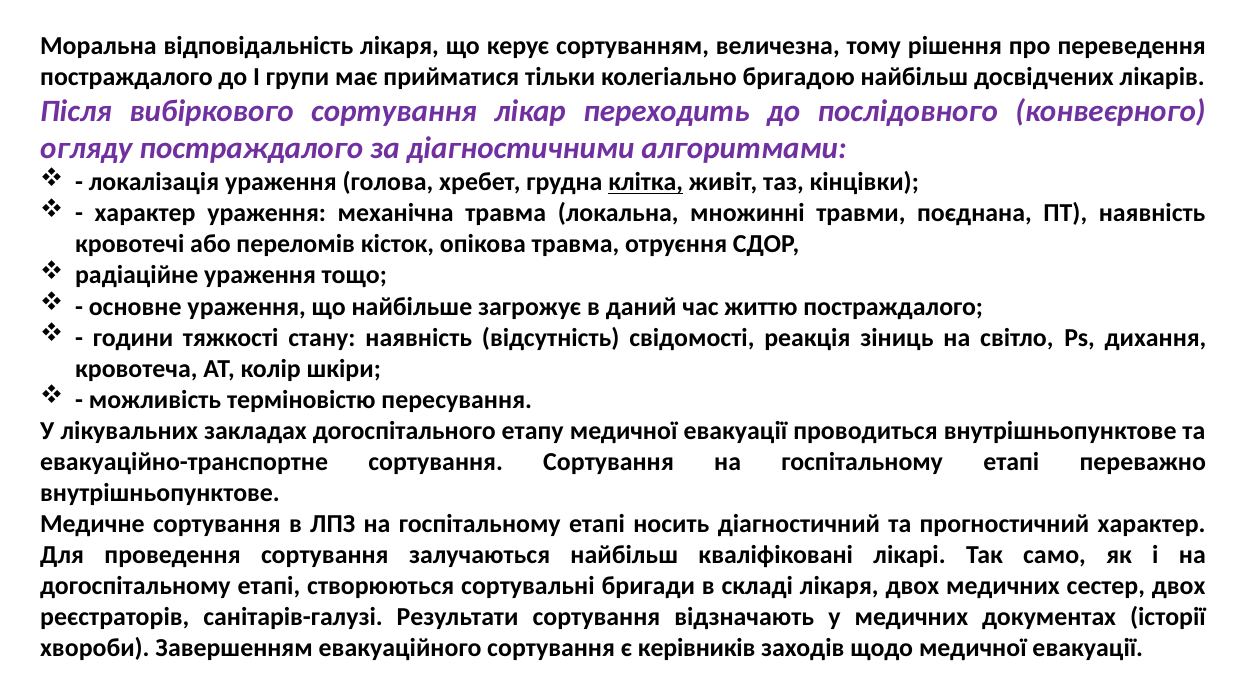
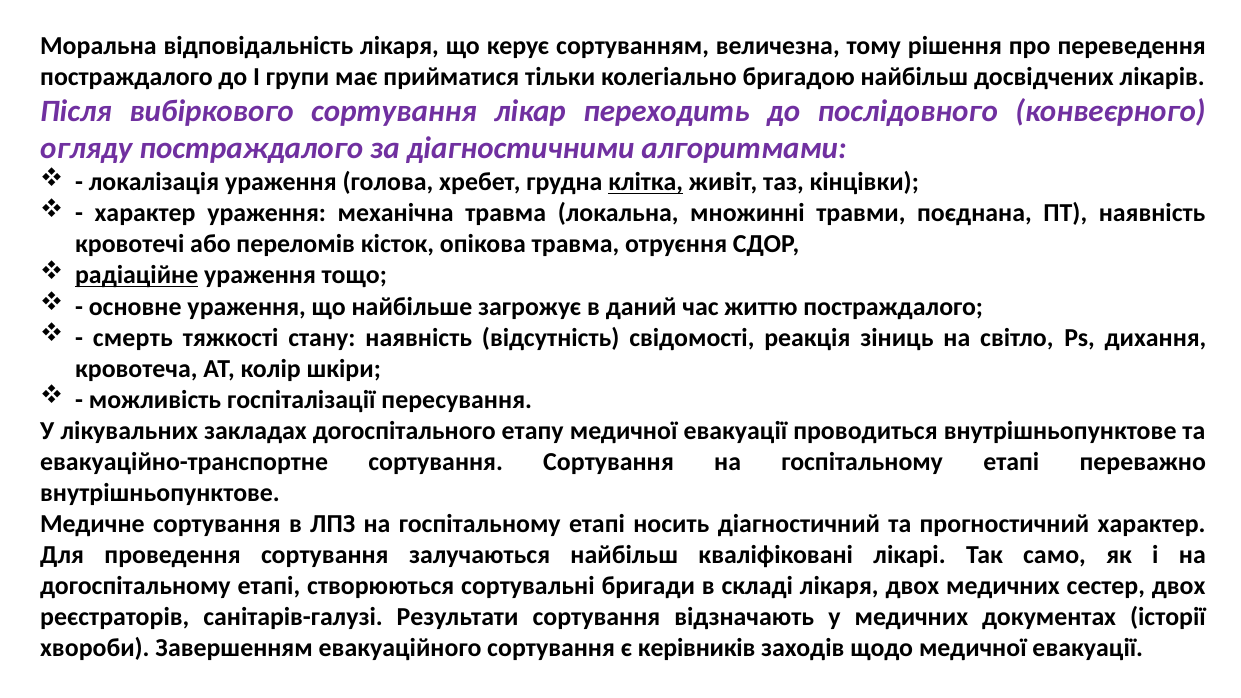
радіаційне underline: none -> present
години: години -> смерть
терміновістю: терміновістю -> госпіталізації
